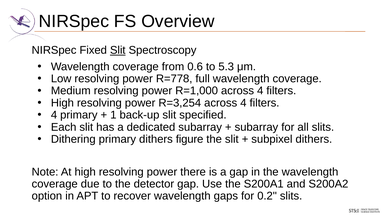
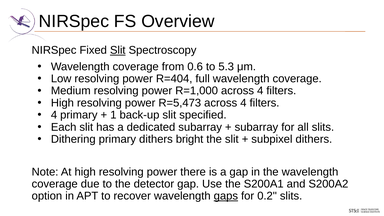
R=778: R=778 -> R=404
R=3,254: R=3,254 -> R=5,473
figure: figure -> bright
gaps underline: none -> present
